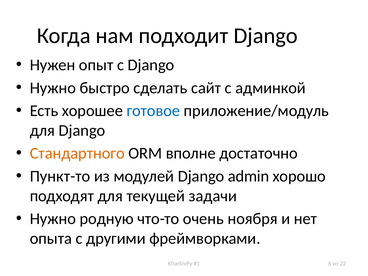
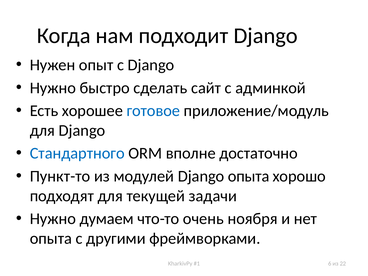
Стандартного colour: orange -> blue
Django admin: admin -> опыта
родную: родную -> думаем
